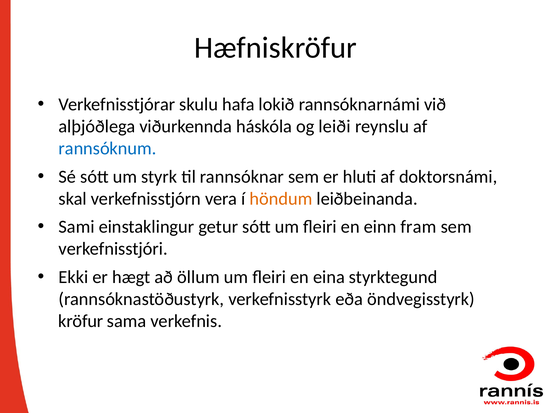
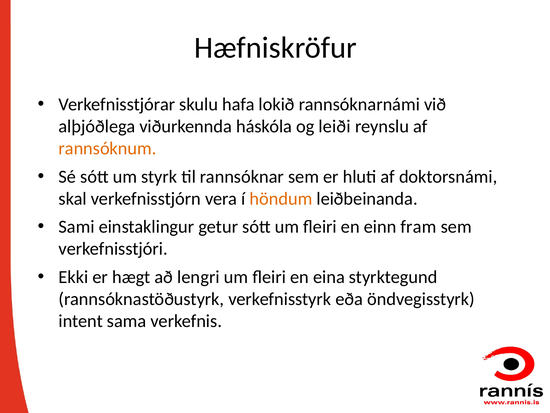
rannsóknum colour: blue -> orange
öllum: öllum -> lengri
kröfur: kröfur -> intent
